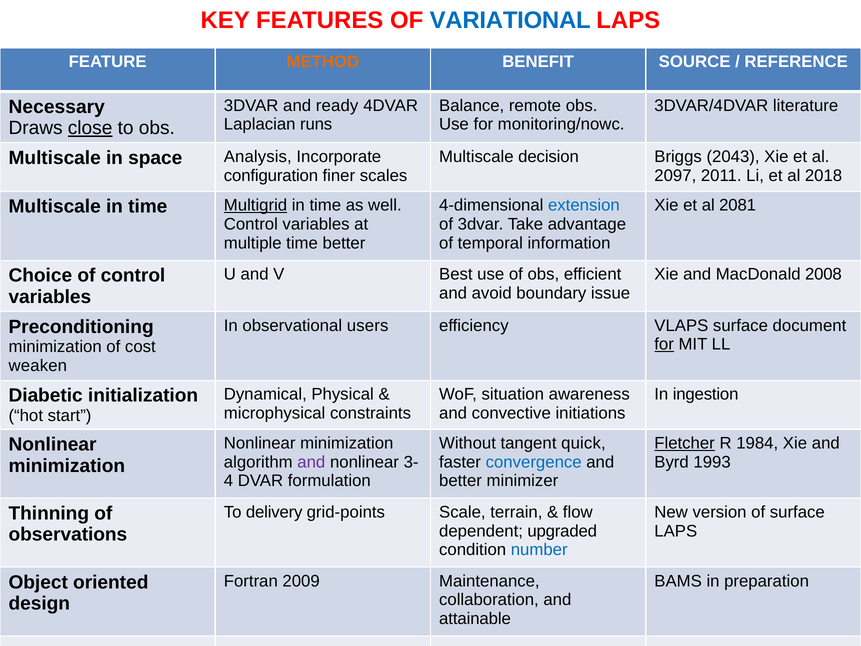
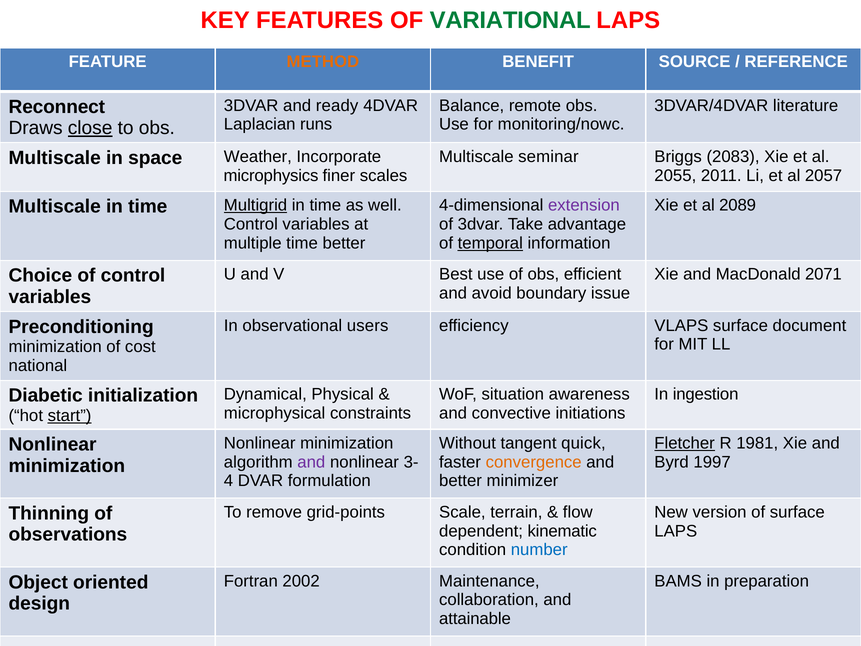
VARIATIONAL colour: blue -> green
Necessary: Necessary -> Reconnect
decision: decision -> seminar
2043: 2043 -> 2083
Analysis: Analysis -> Weather
configuration: configuration -> microphysics
2097: 2097 -> 2055
2018: 2018 -> 2057
extension colour: blue -> purple
2081: 2081 -> 2089
temporal underline: none -> present
2008: 2008 -> 2071
for at (664, 344) underline: present -> none
weaken: weaken -> national
start underline: none -> present
1984: 1984 -> 1981
convergence colour: blue -> orange
1993: 1993 -> 1997
delivery: delivery -> remove
upgraded: upgraded -> kinematic
2009: 2009 -> 2002
